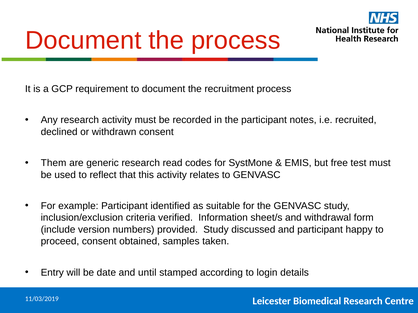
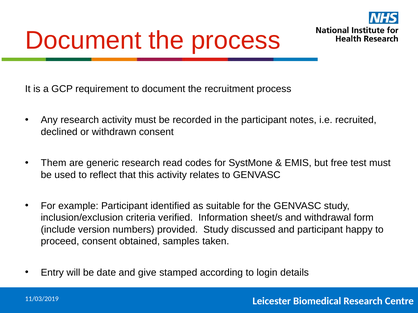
until: until -> give
